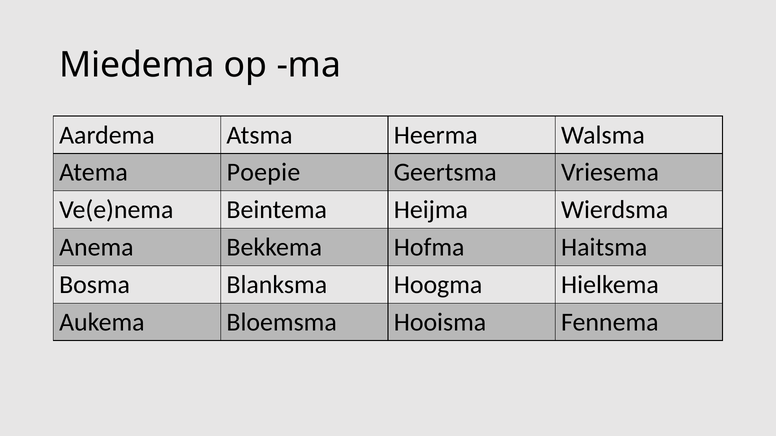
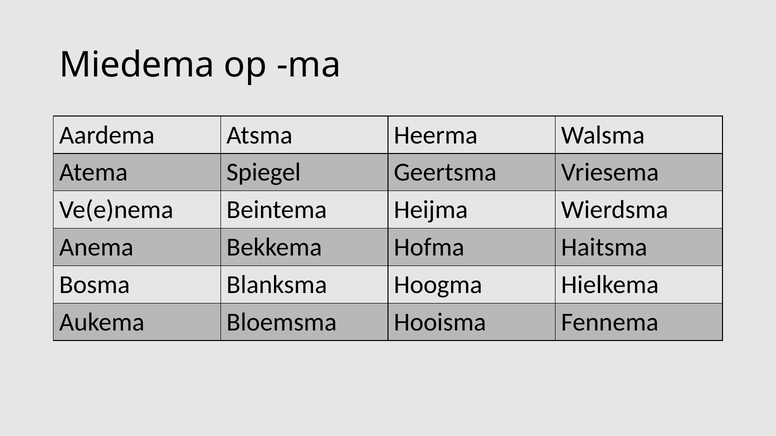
Poepie: Poepie -> Spiegel
